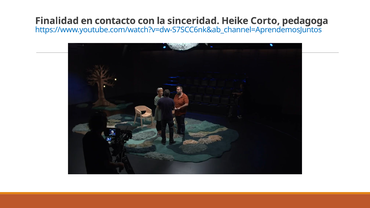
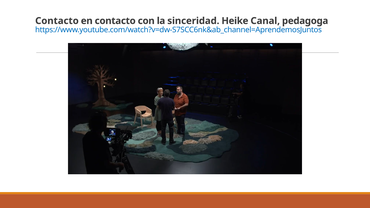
Finalidad at (57, 21): Finalidad -> Contacto
Corto: Corto -> Canal
